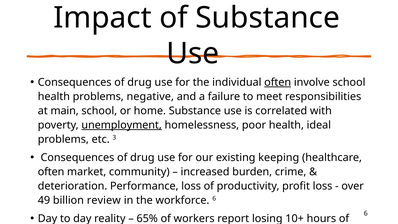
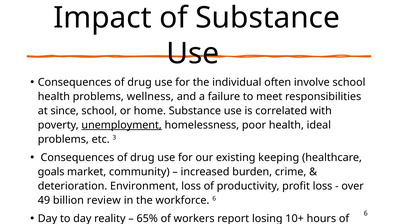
often at (278, 82) underline: present -> none
negative: negative -> wellness
main: main -> since
often at (51, 172): often -> goals
Performance: Performance -> Environment
